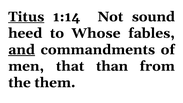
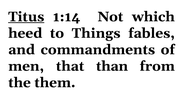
sound: sound -> which
Whose: Whose -> Things
and underline: present -> none
